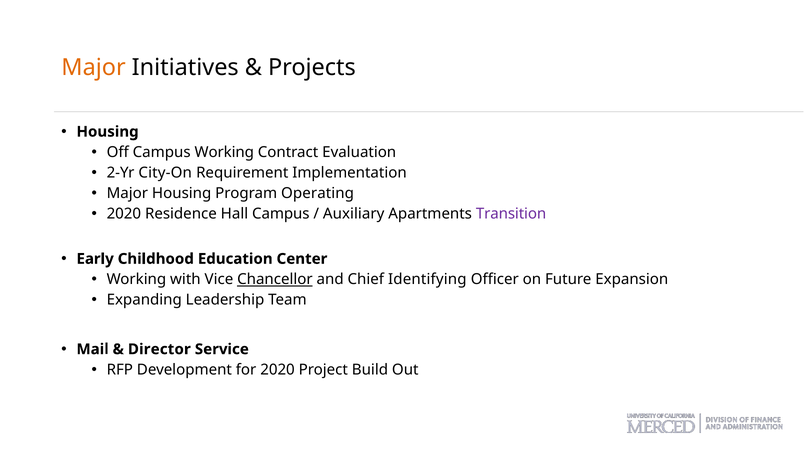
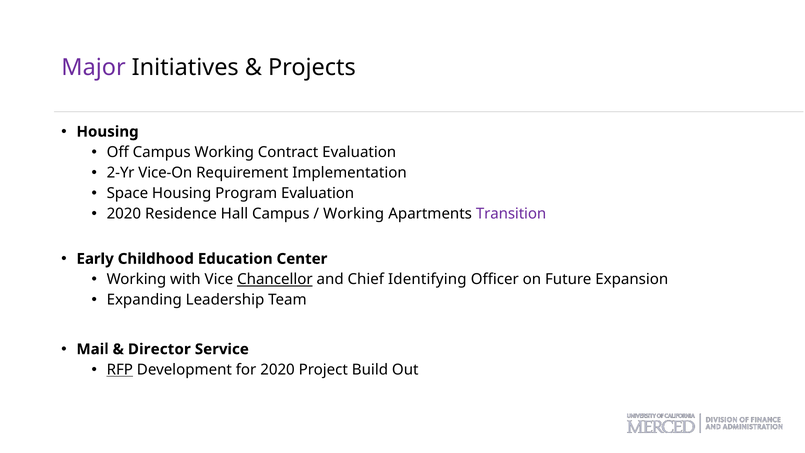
Major at (94, 68) colour: orange -> purple
City-On: City-On -> Vice-On
Major at (127, 193): Major -> Space
Program Operating: Operating -> Evaluation
Auxiliary at (354, 214): Auxiliary -> Working
RFP underline: none -> present
